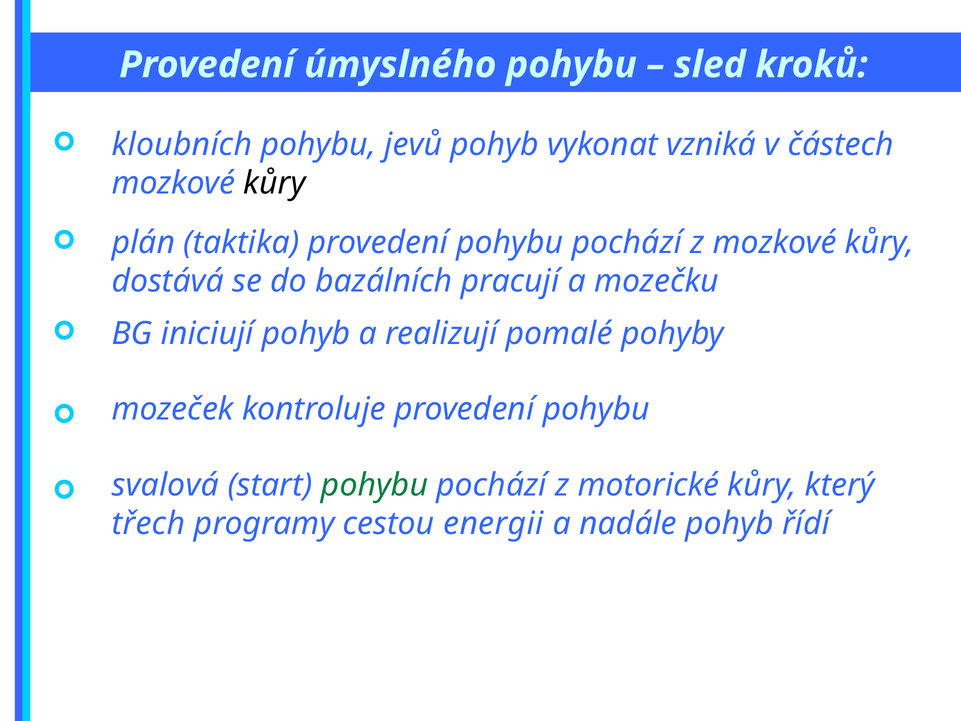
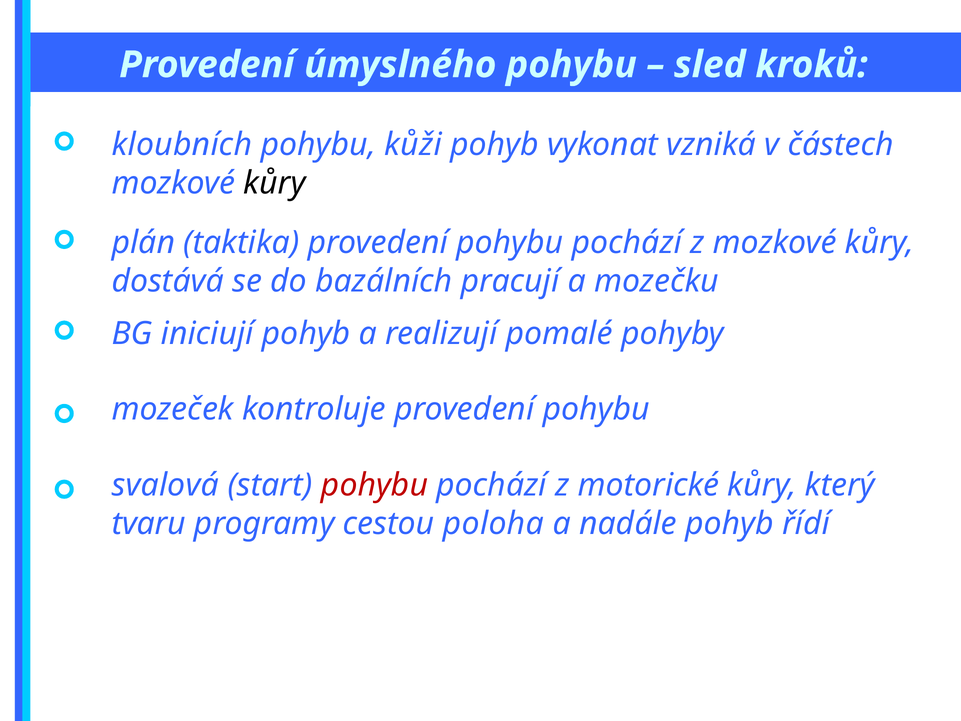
jevů: jevů -> kůži
pohybu at (375, 485) colour: green -> red
třech: třech -> tvaru
energii: energii -> poloha
